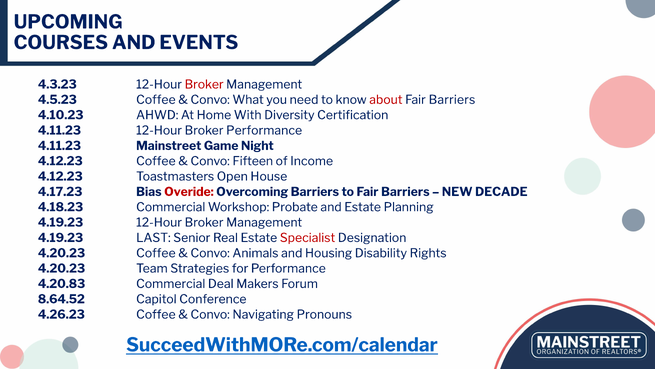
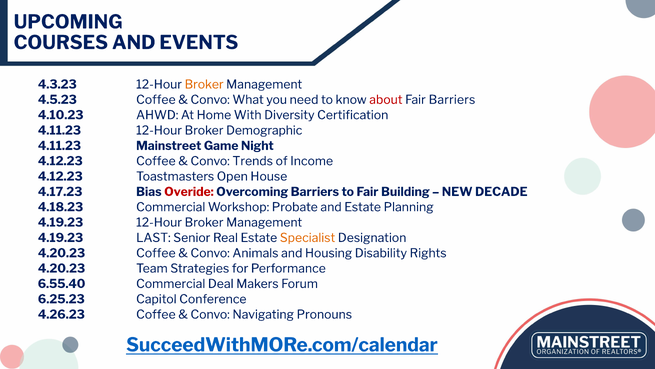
Broker at (204, 84) colour: red -> orange
Broker Performance: Performance -> Demographic
Fifteen: Fifteen -> Trends
to Fair Barriers: Barriers -> Building
Specialist colour: red -> orange
4.20.83: 4.20.83 -> 6.55.40
8.64.52: 8.64.52 -> 6.25.23
